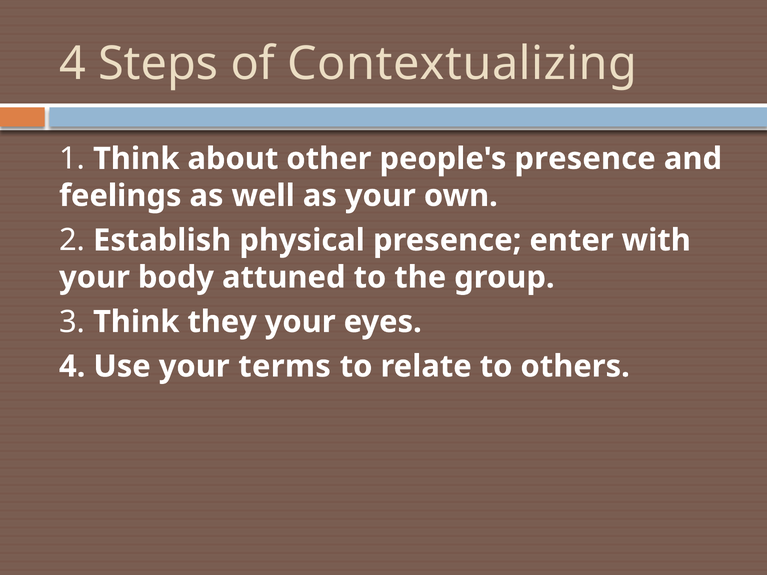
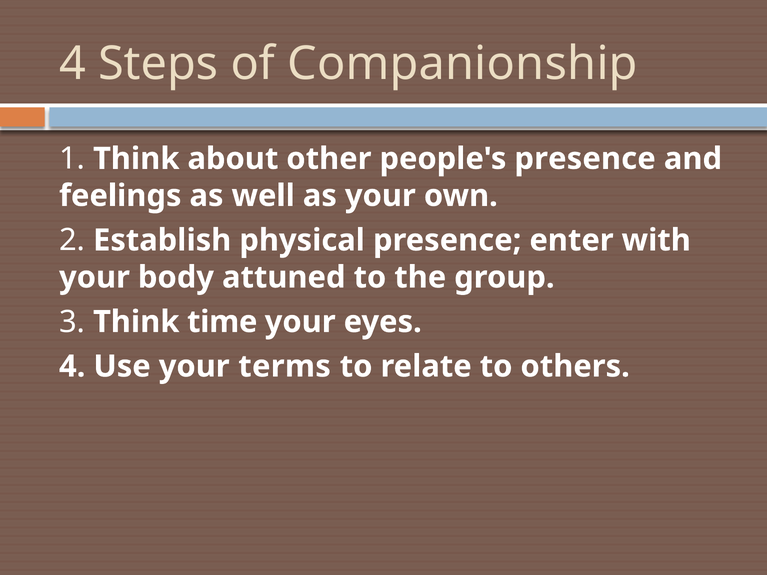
Contextualizing: Contextualizing -> Companionship
they: they -> time
